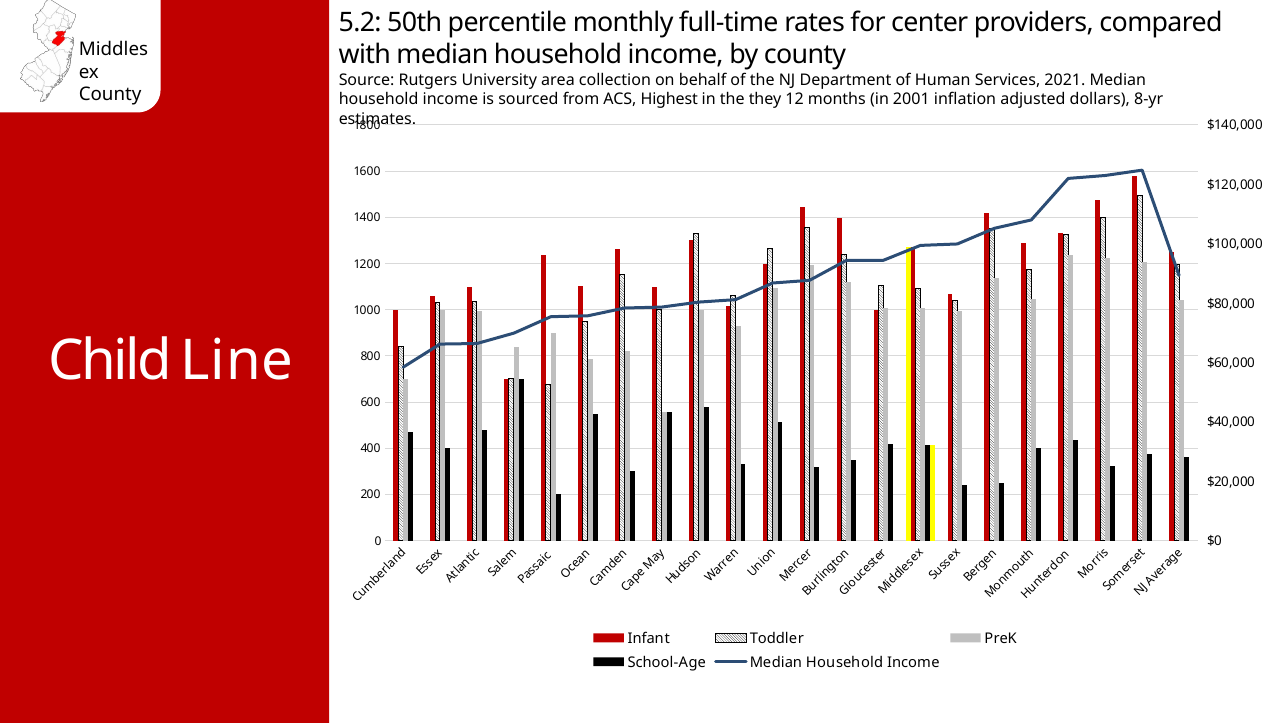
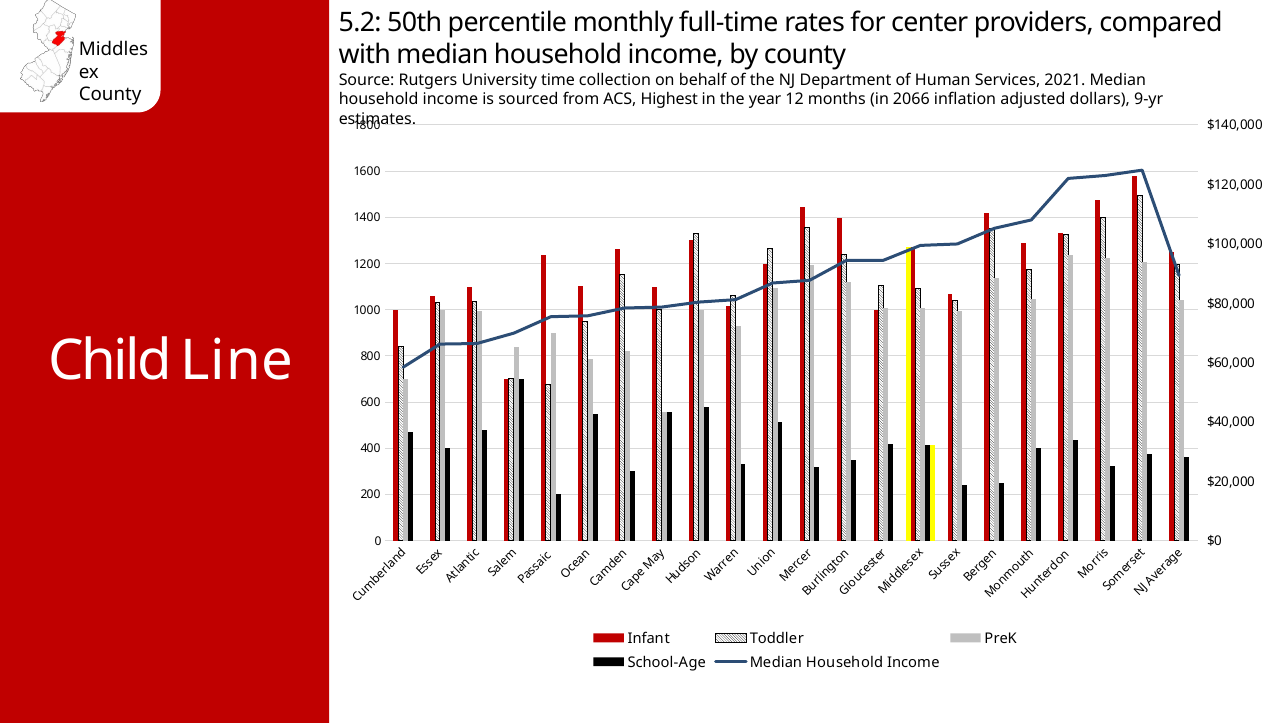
area: area -> time
they: they -> year
2001: 2001 -> 2066
8-yr: 8-yr -> 9-yr
